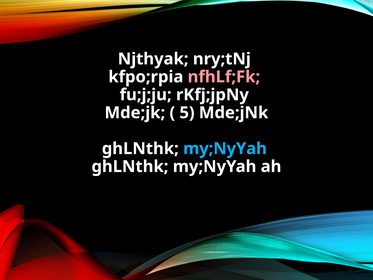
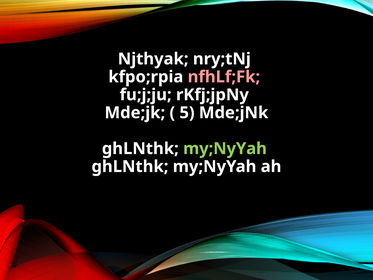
my;NyYah at (225, 148) colour: light blue -> light green
